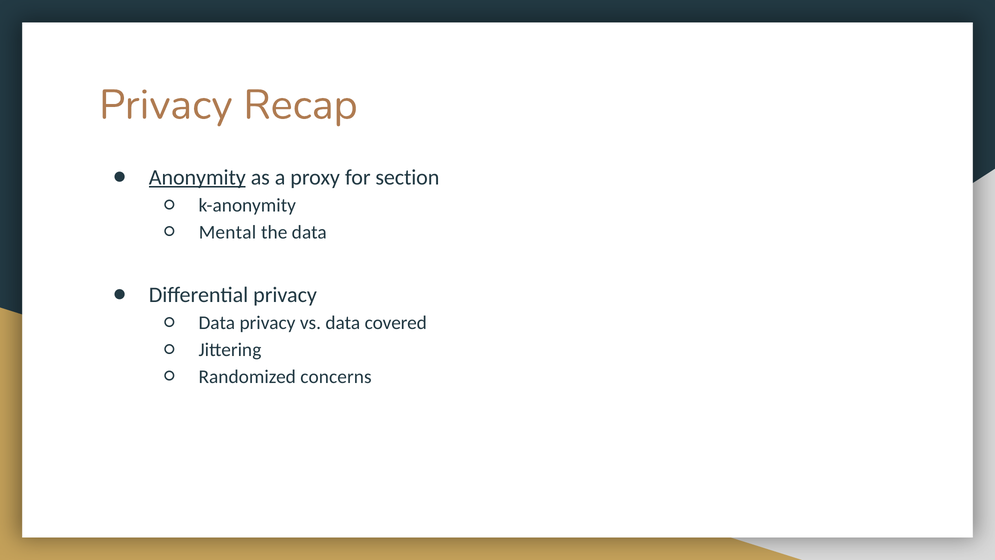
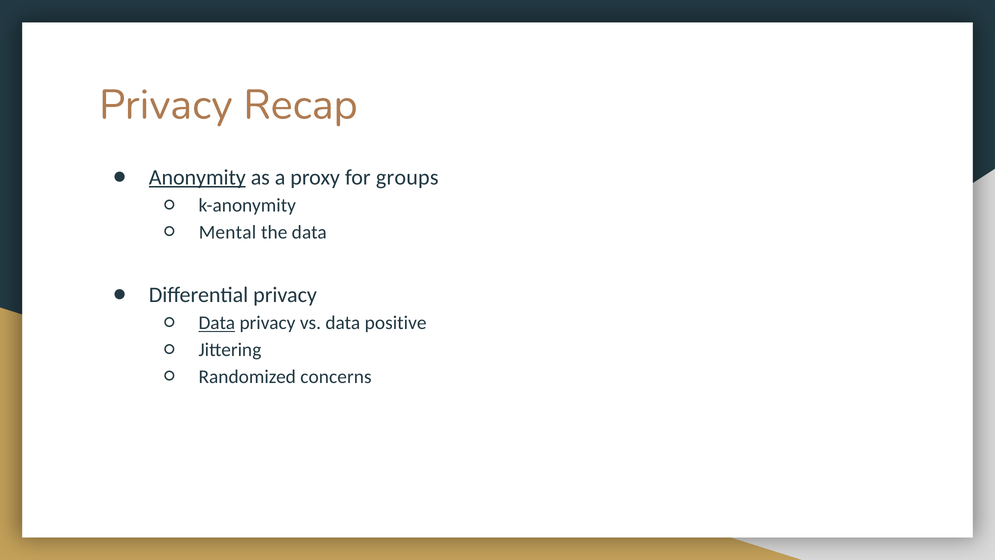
section: section -> groups
Data at (217, 323) underline: none -> present
covered: covered -> positive
